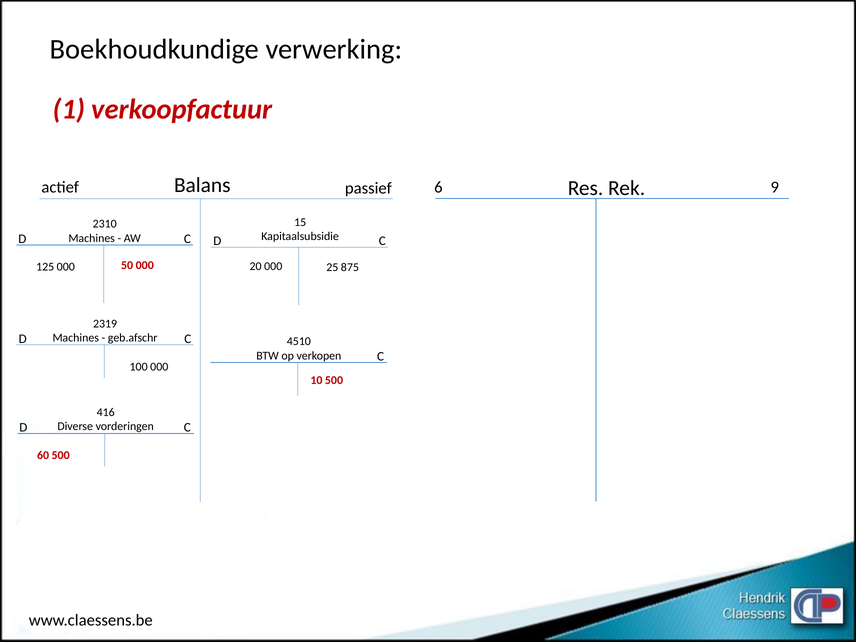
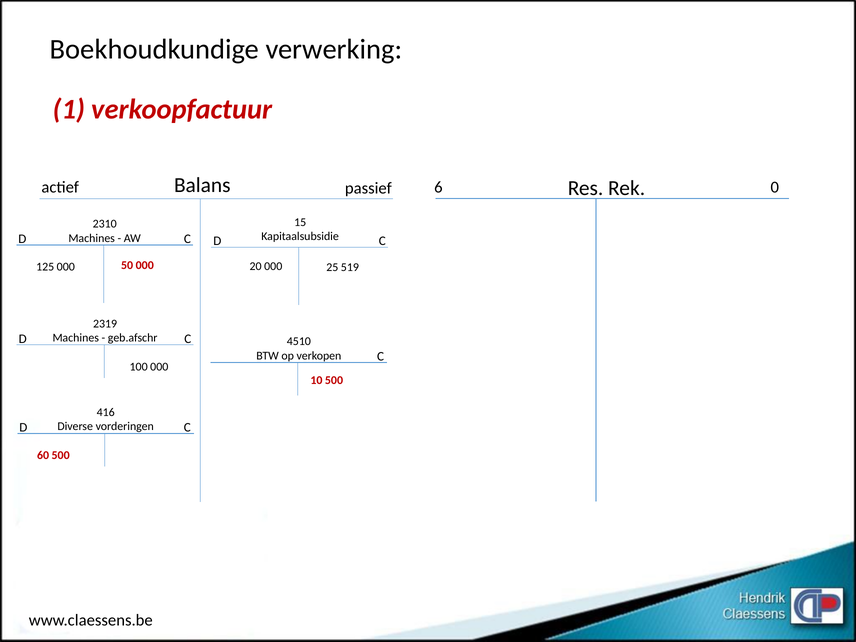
9: 9 -> 0
875: 875 -> 519
